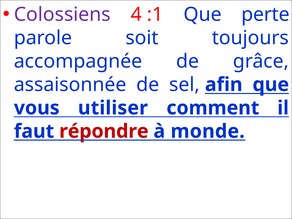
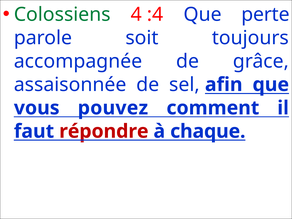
Colossiens colour: purple -> green
:1: :1 -> :4
utiliser: utiliser -> pouvez
monde: monde -> chaque
